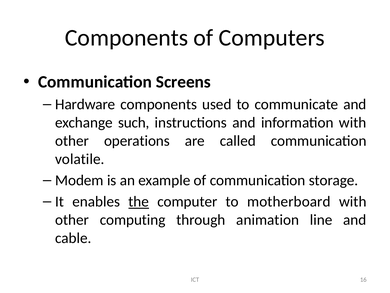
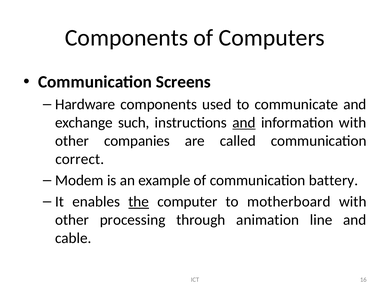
and at (244, 122) underline: none -> present
operations: operations -> companies
volatile: volatile -> correct
storage: storage -> battery
computing: computing -> processing
